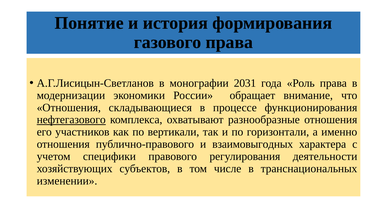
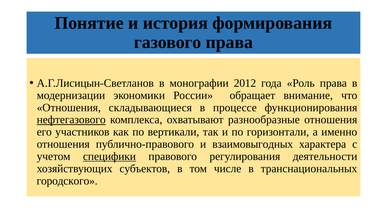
2031: 2031 -> 2012
специфики underline: none -> present
изменении: изменении -> городского
